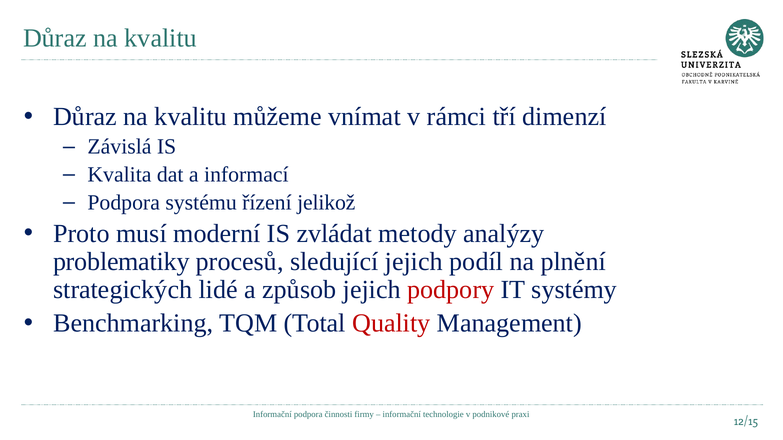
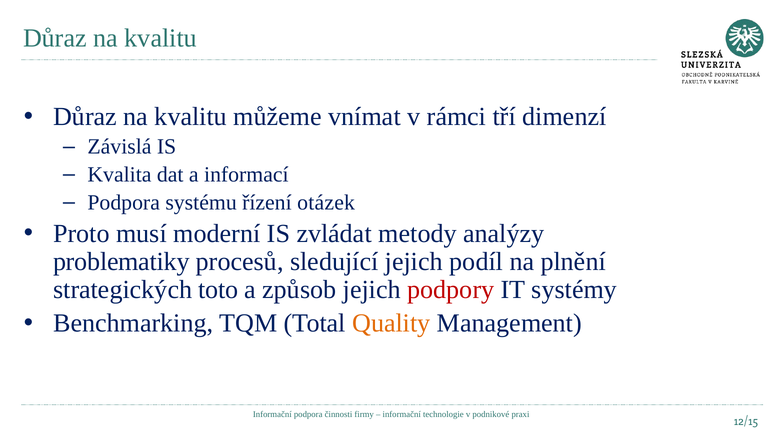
jelikož: jelikož -> otázek
lidé: lidé -> toto
Quality colour: red -> orange
